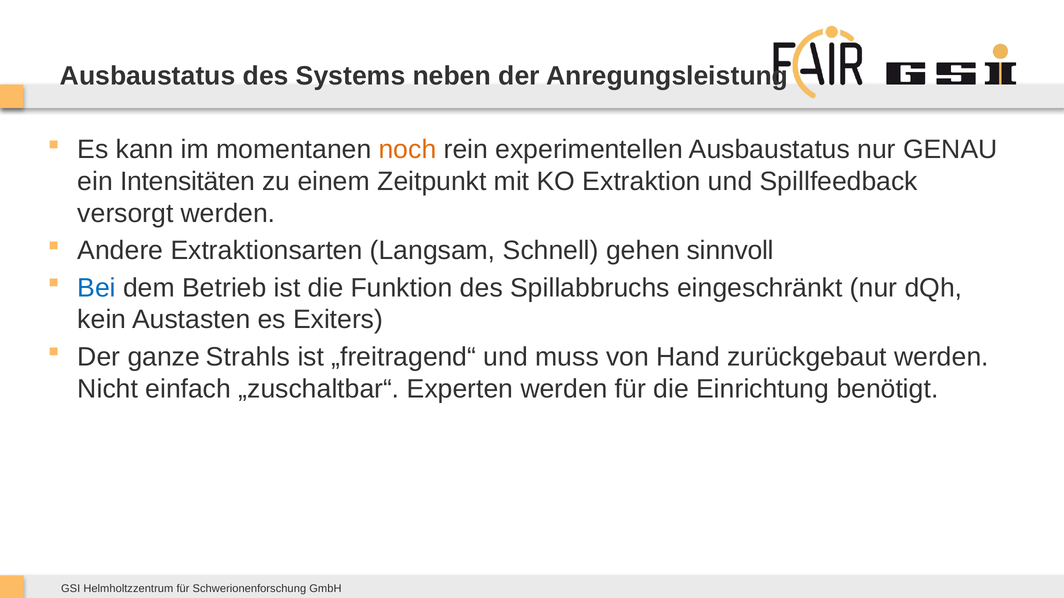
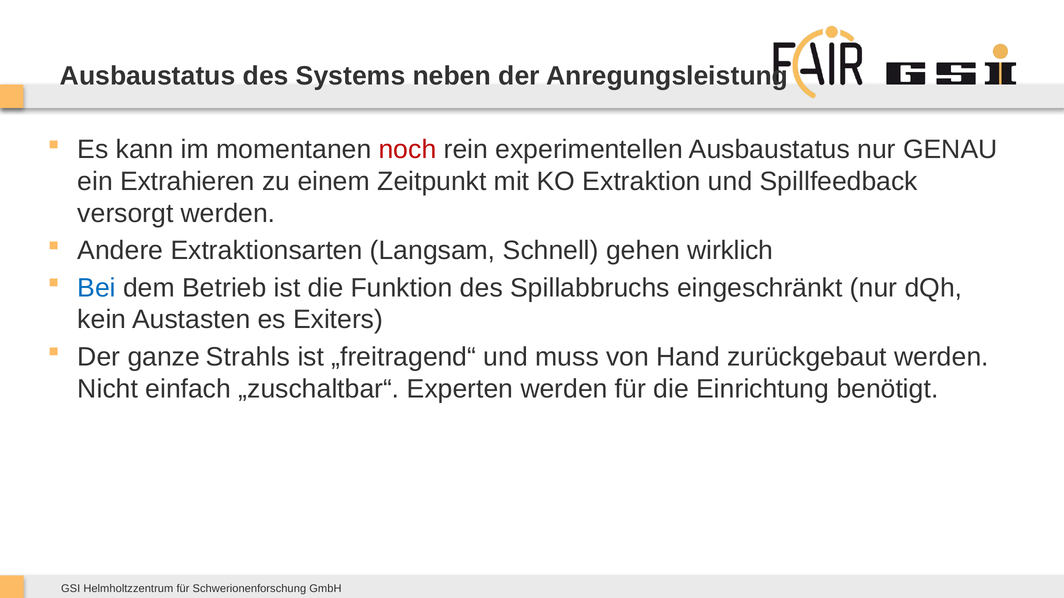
noch colour: orange -> red
Intensitäten: Intensitäten -> Extrahieren
sinnvoll: sinnvoll -> wirklich
